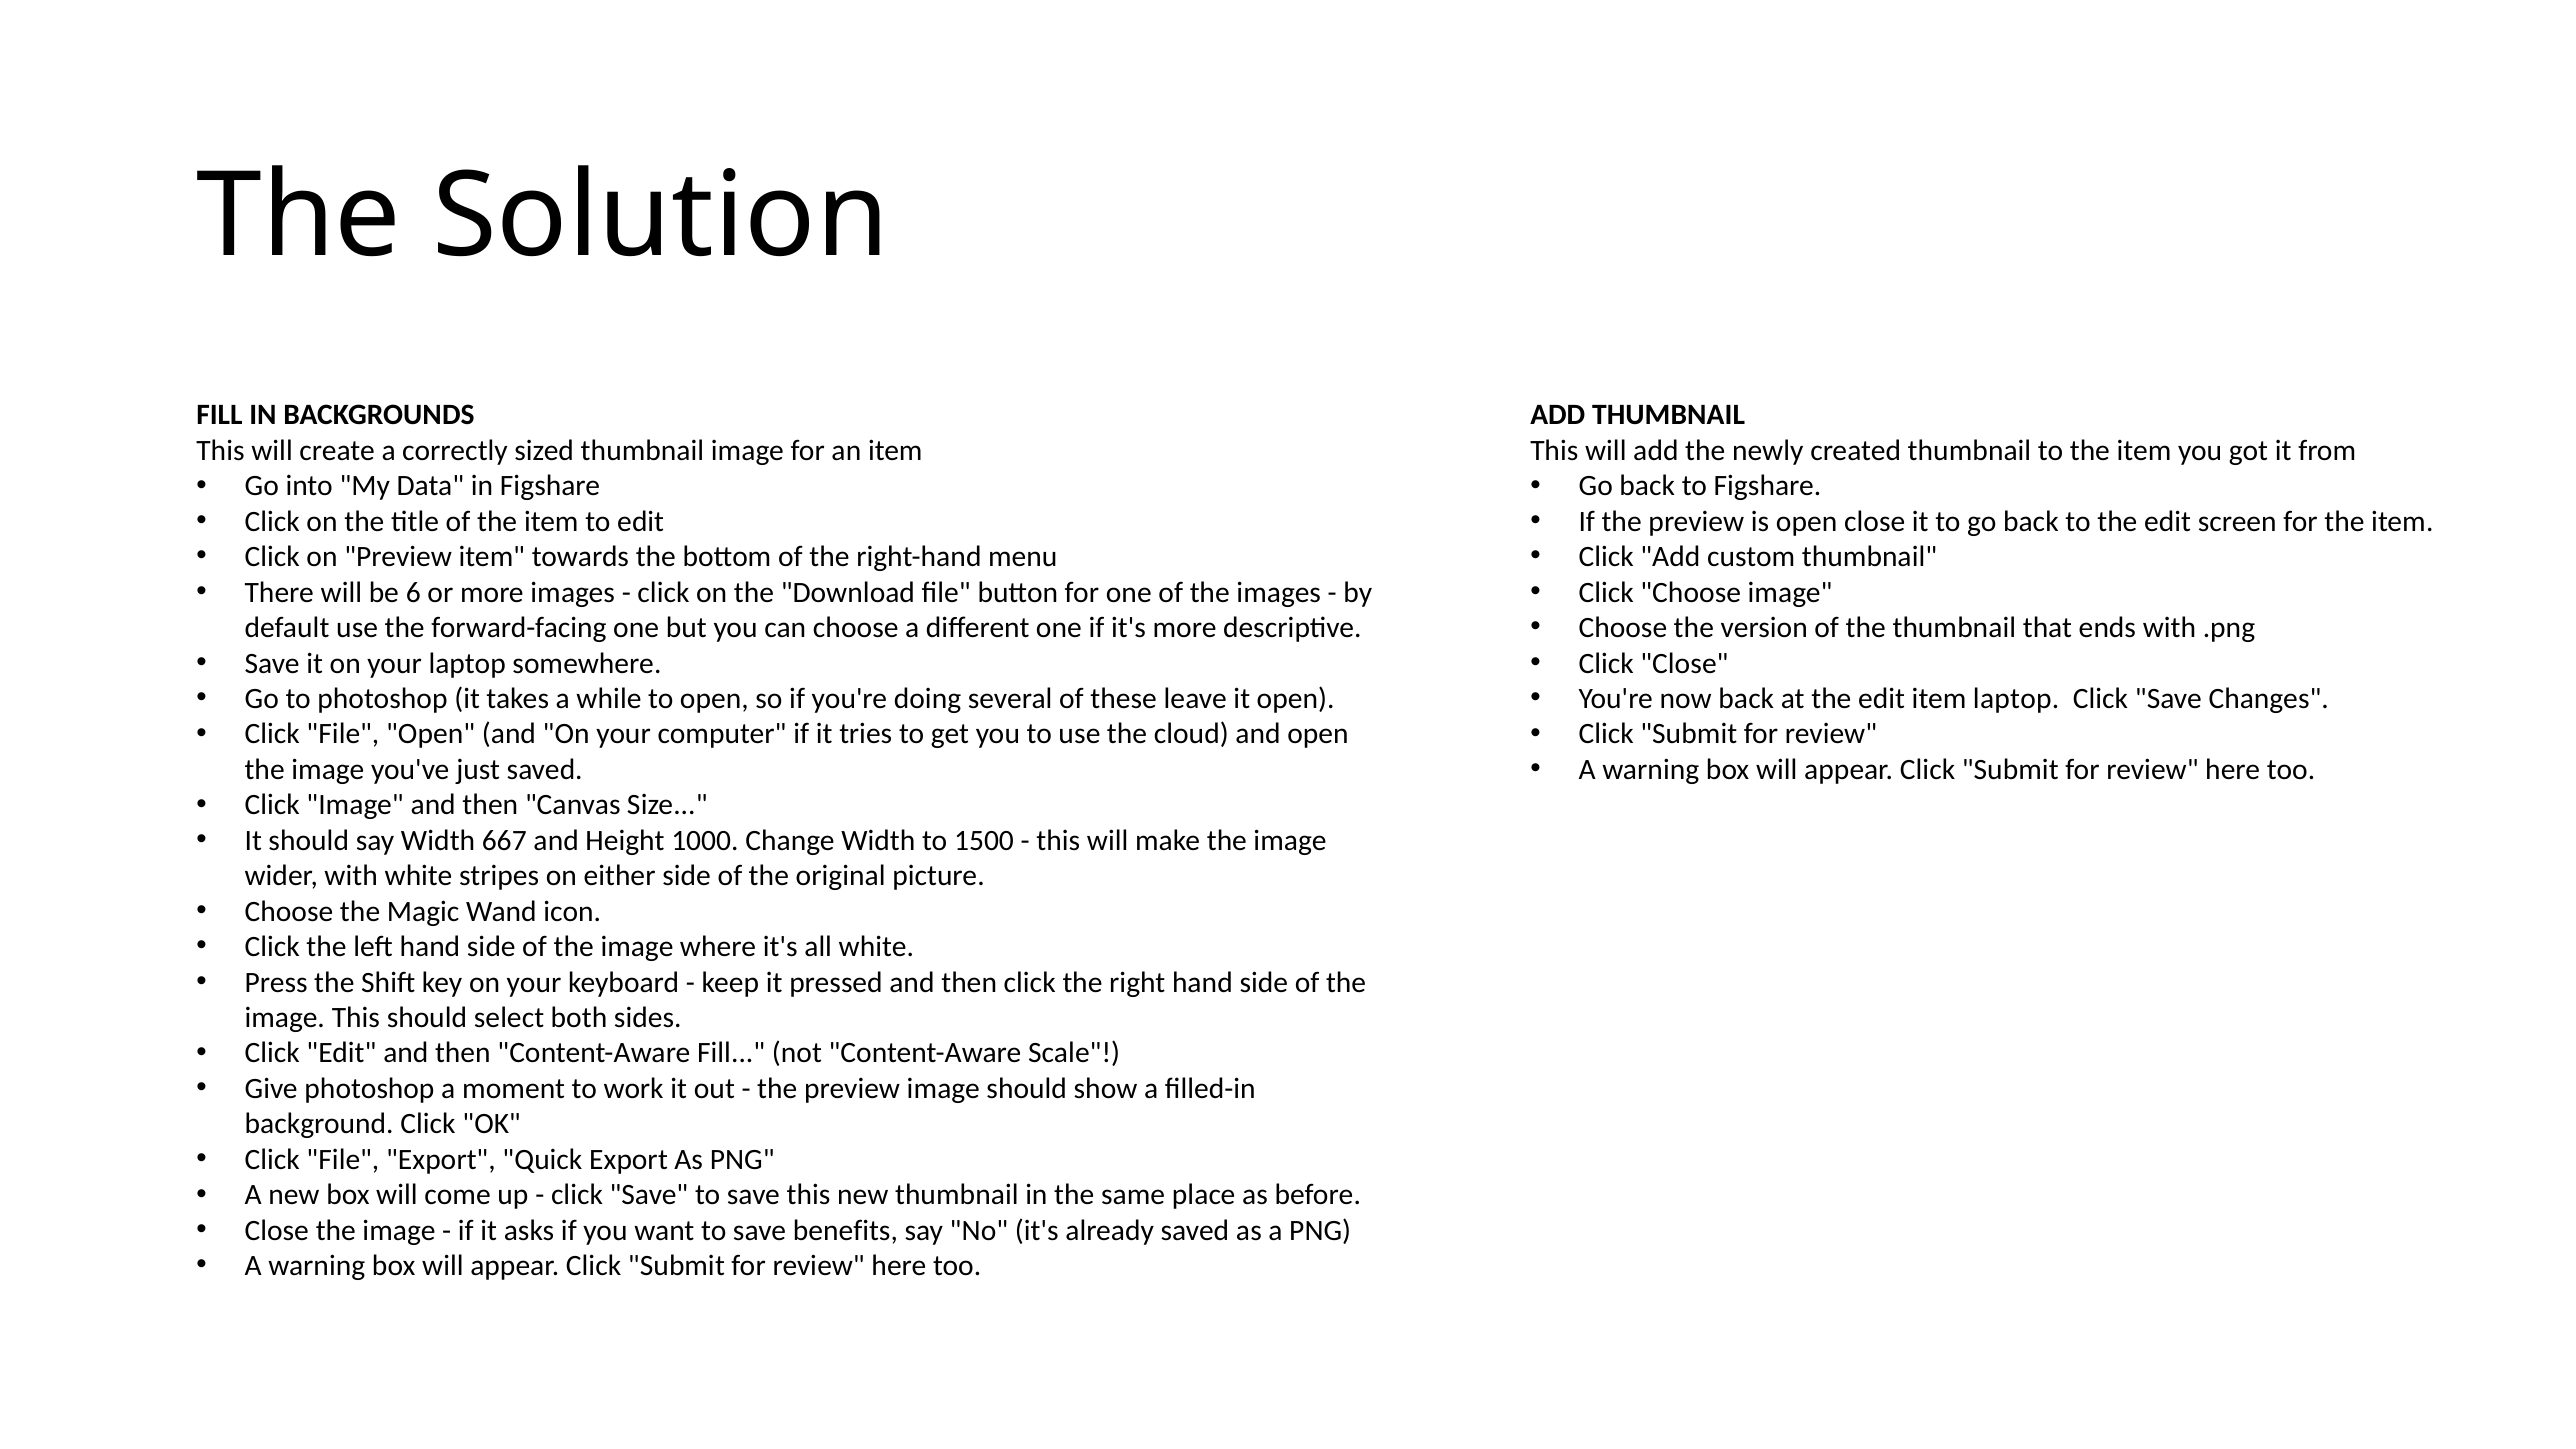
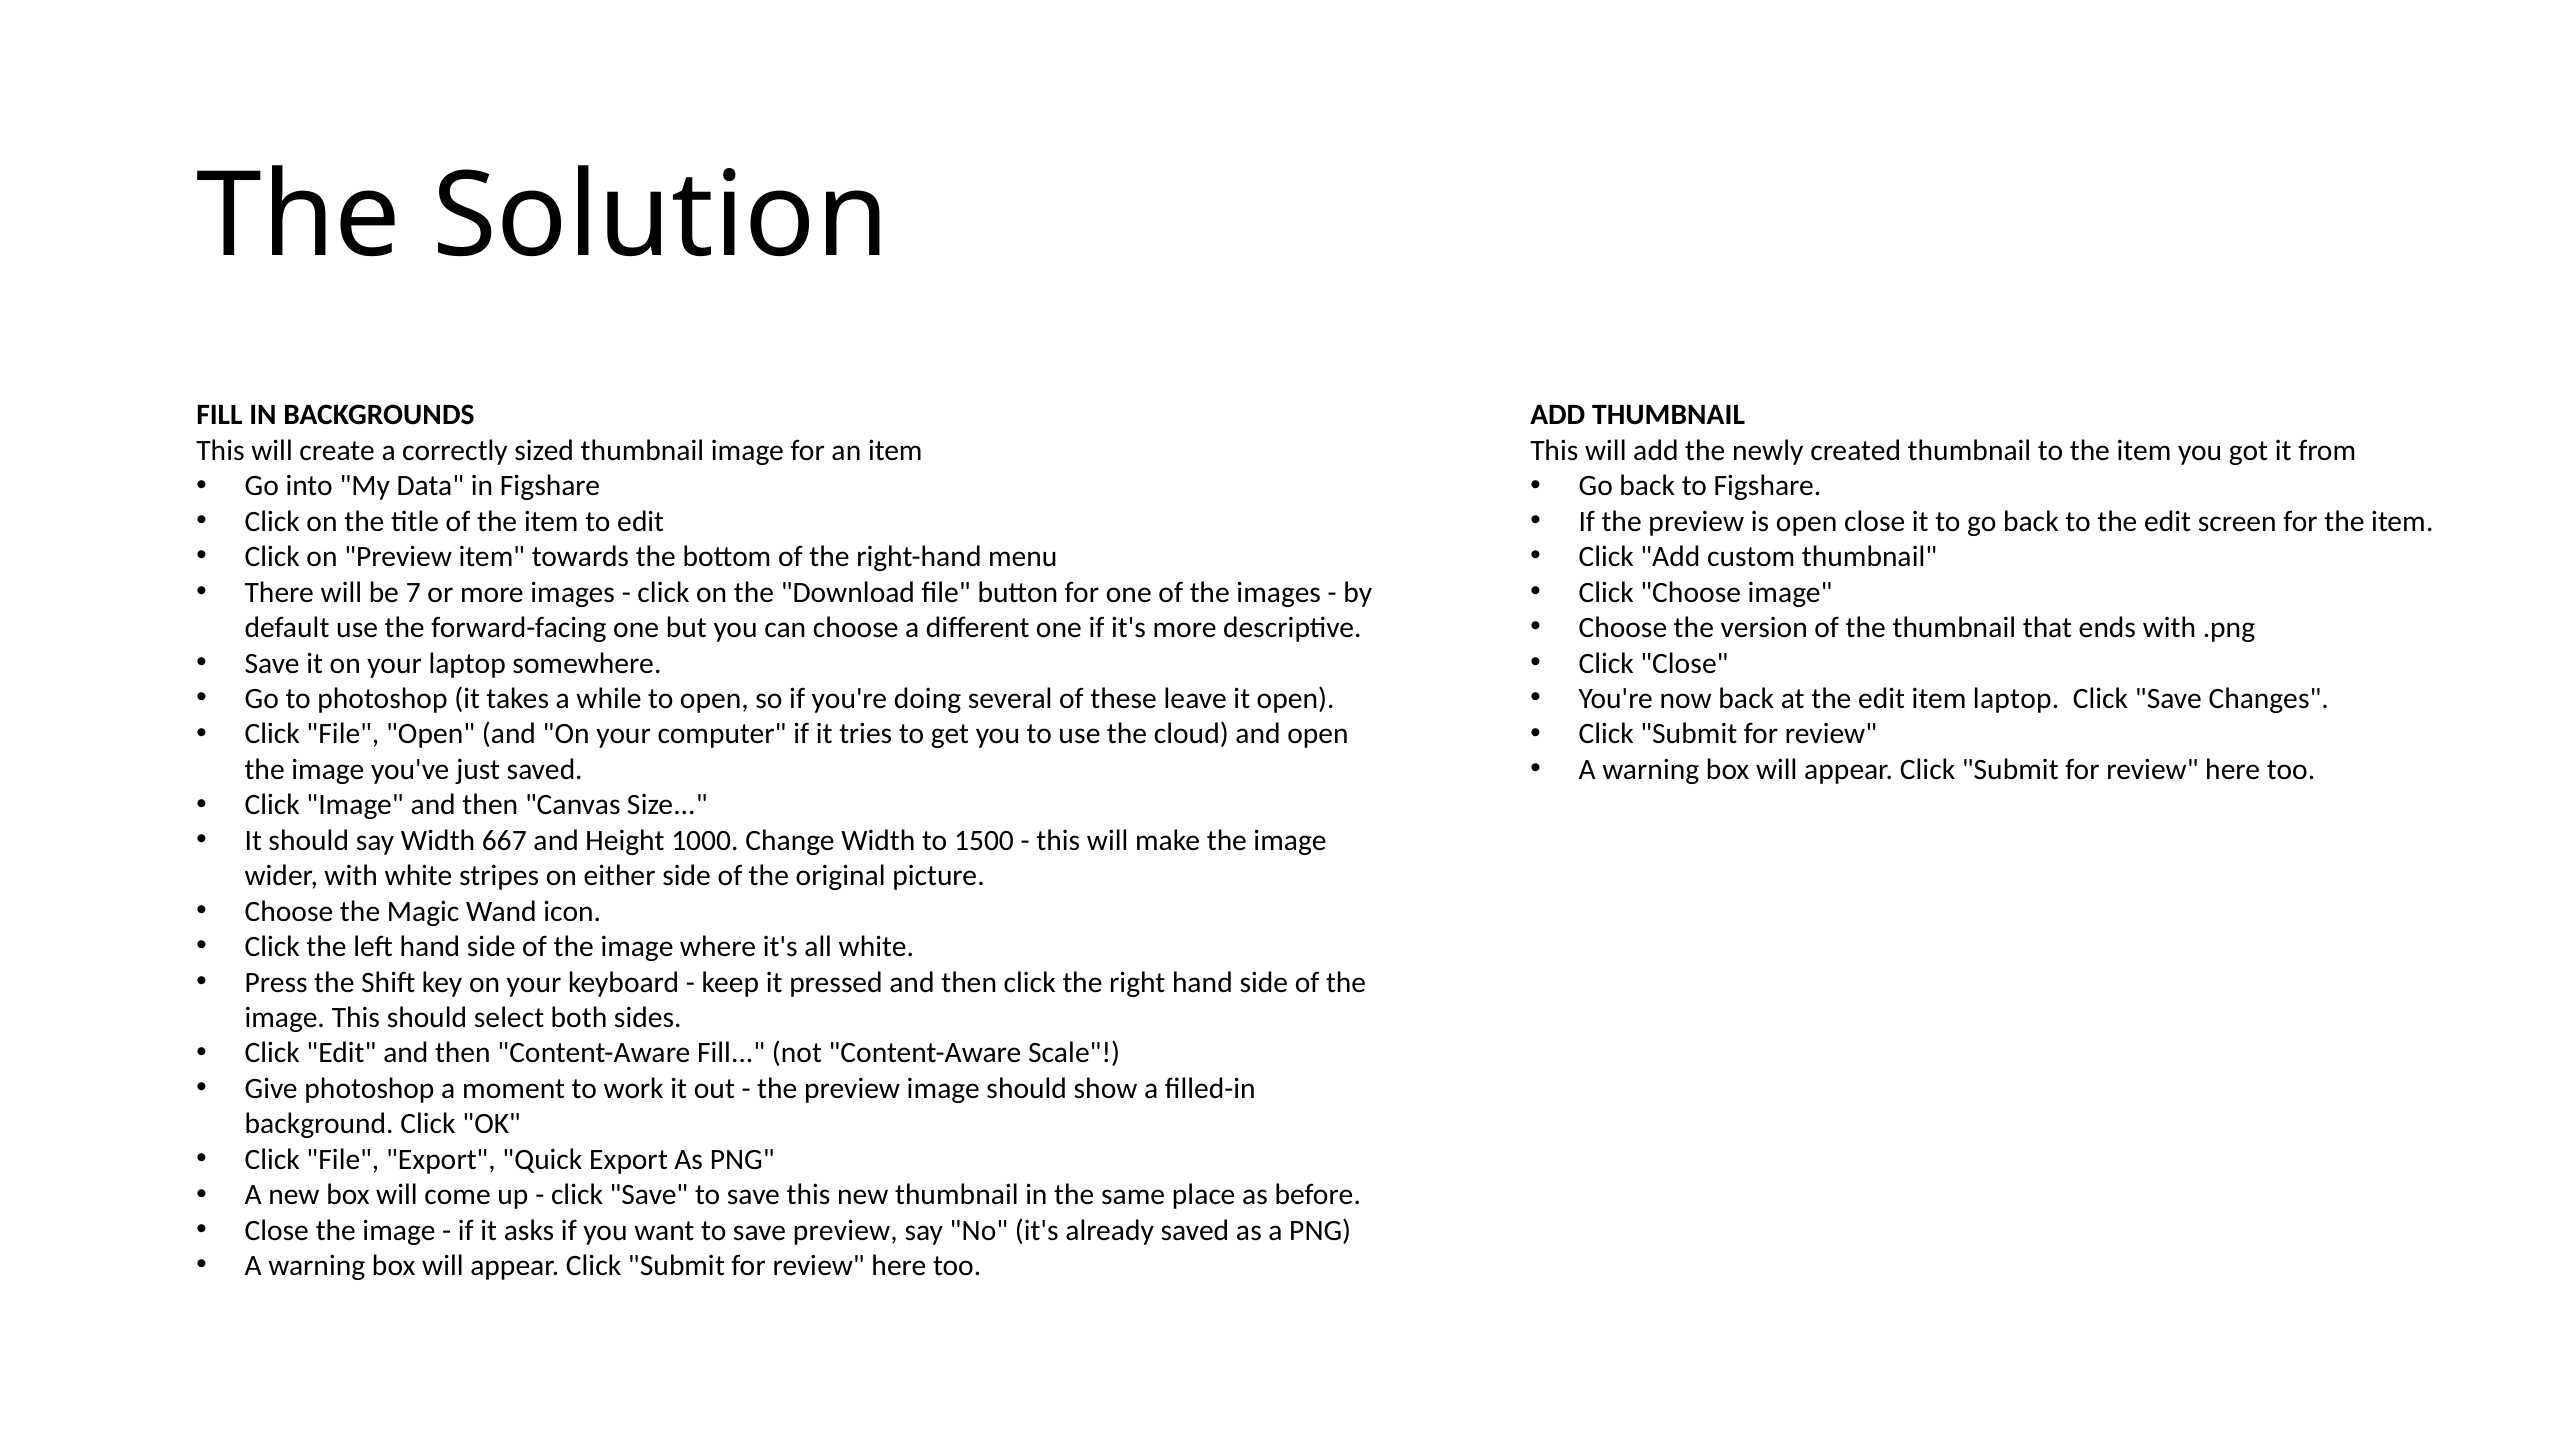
6: 6 -> 7
save benefits: benefits -> preview
